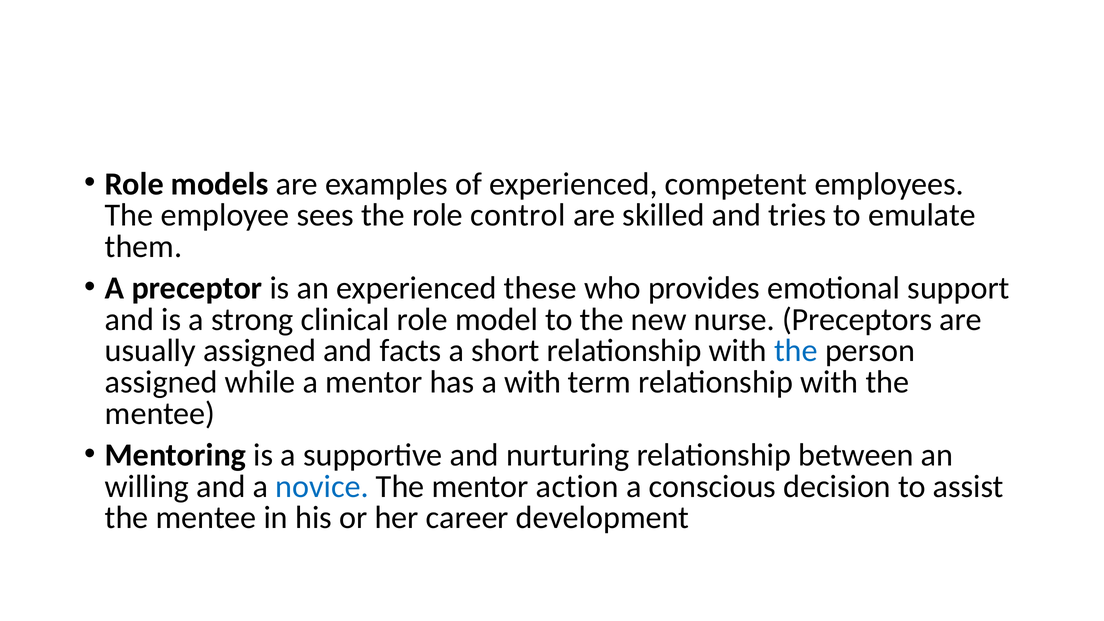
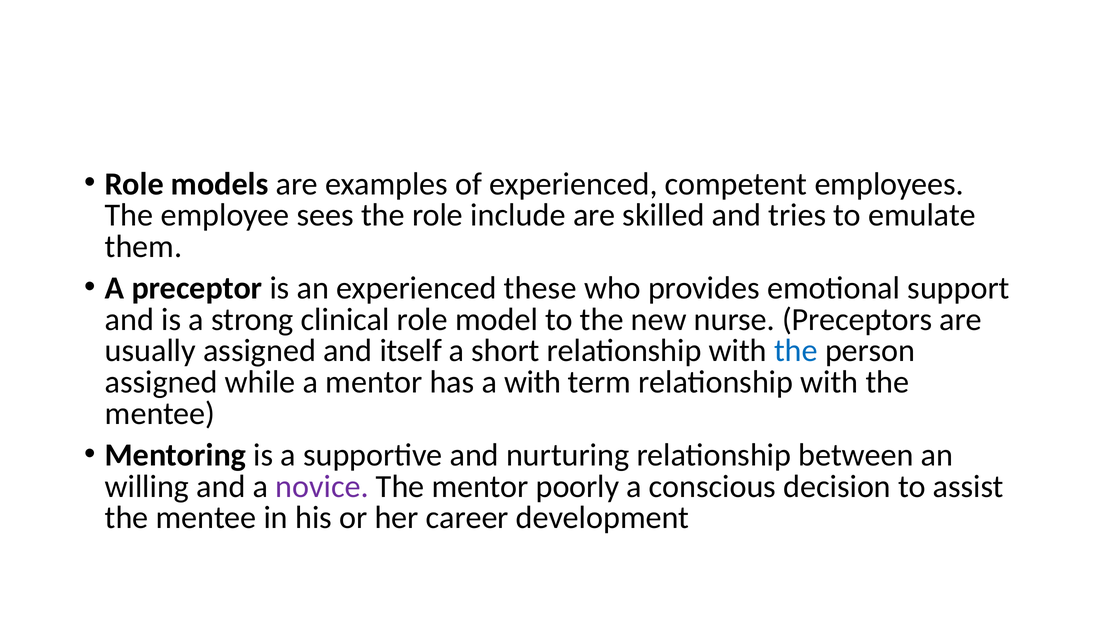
control: control -> include
facts: facts -> itself
novice colour: blue -> purple
action: action -> poorly
